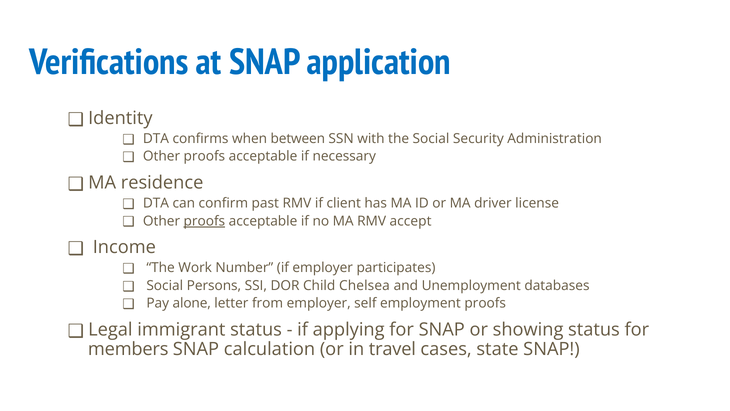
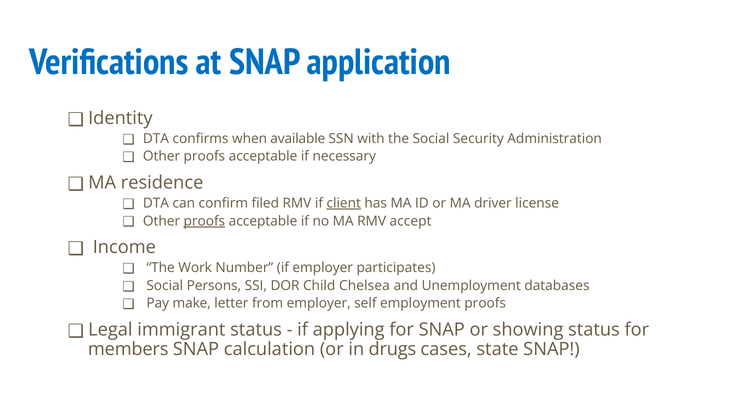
between: between -> available
past: past -> filed
client underline: none -> present
alone: alone -> make
travel: travel -> drugs
